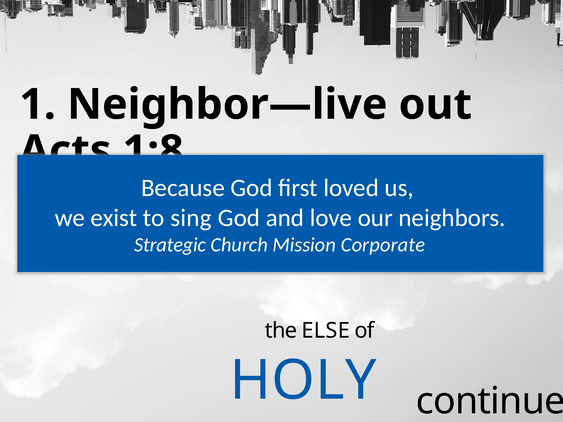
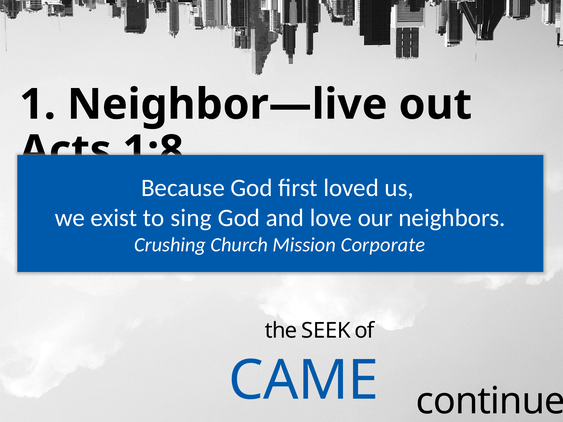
Strategic: Strategic -> Crushing
ELSE: ELSE -> SEEK
HOLY: HOLY -> CAME
